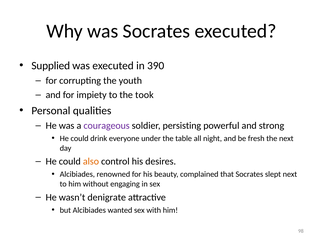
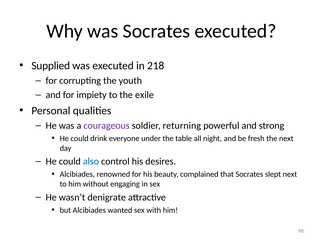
390: 390 -> 218
took: took -> exile
persisting: persisting -> returning
also colour: orange -> blue
